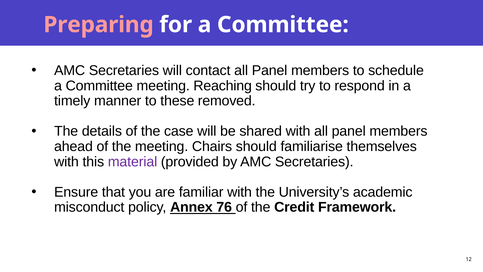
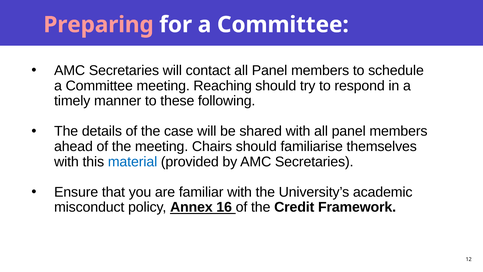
removed: removed -> following
material colour: purple -> blue
76: 76 -> 16
